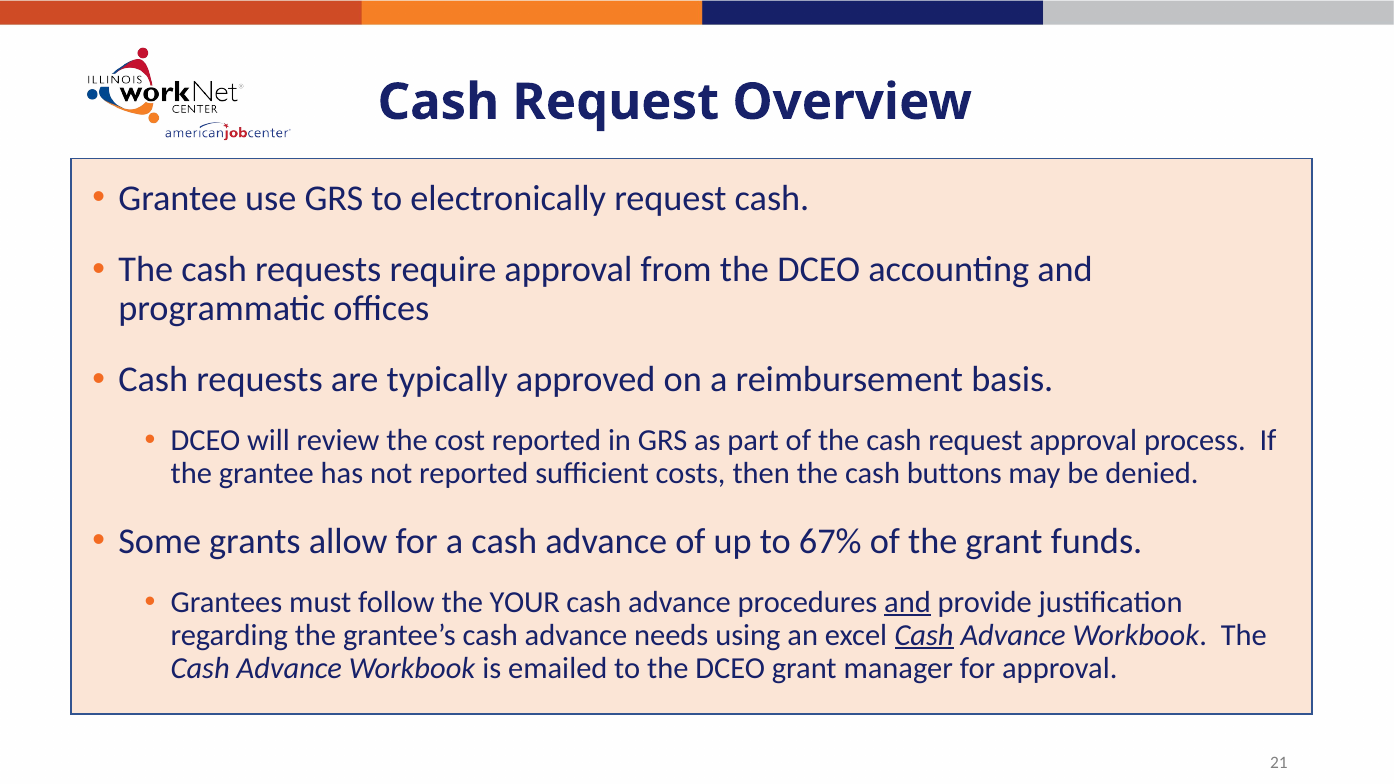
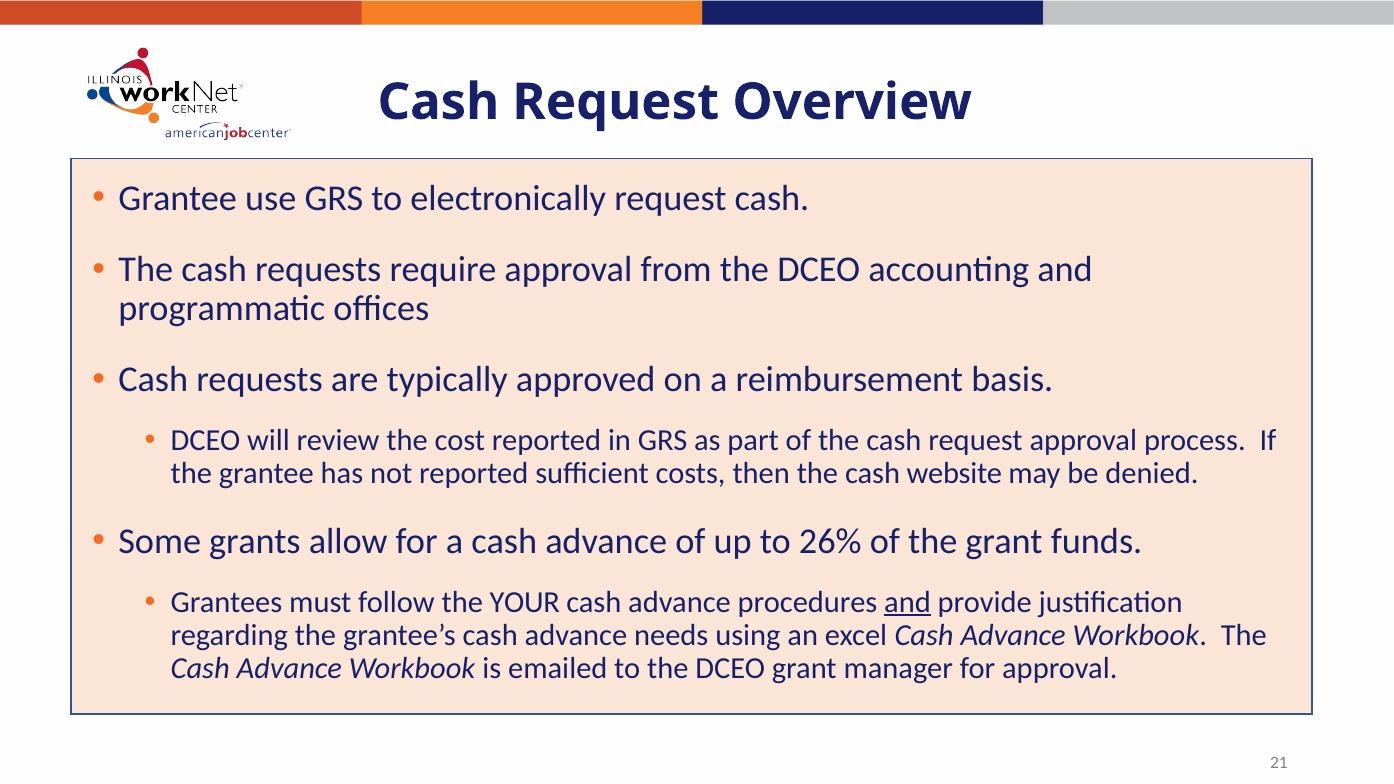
buttons: buttons -> website
67%: 67% -> 26%
Cash at (924, 635) underline: present -> none
